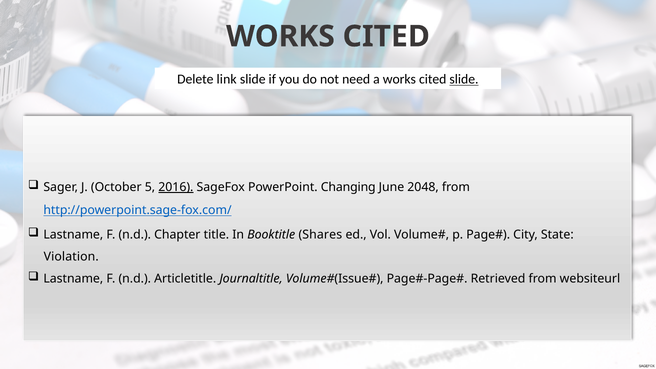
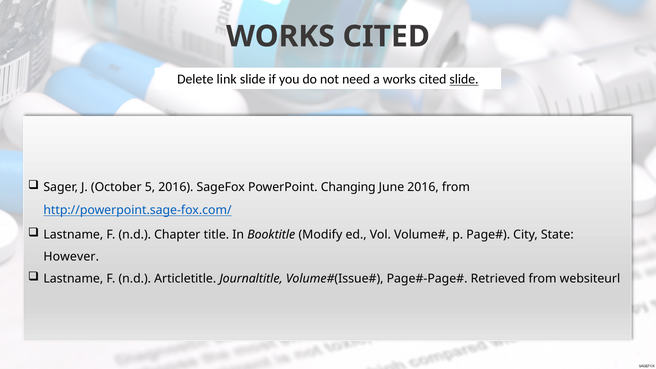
2016 at (176, 187) underline: present -> none
June 2048: 2048 -> 2016
Shares: Shares -> Modify
Violation: Violation -> However
